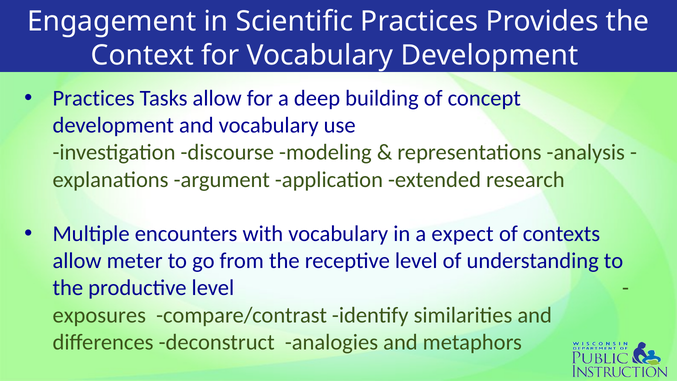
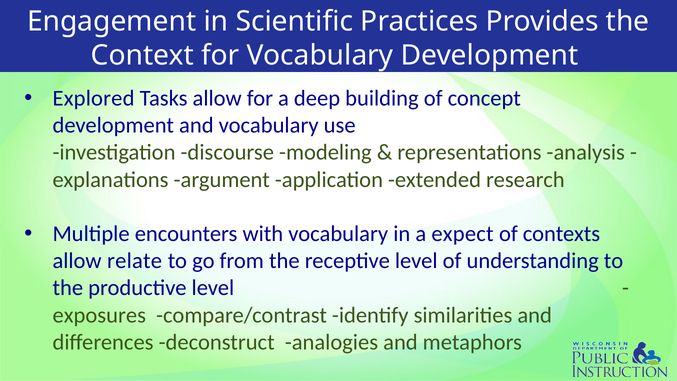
Practices at (94, 98): Practices -> Explored
meter: meter -> relate
